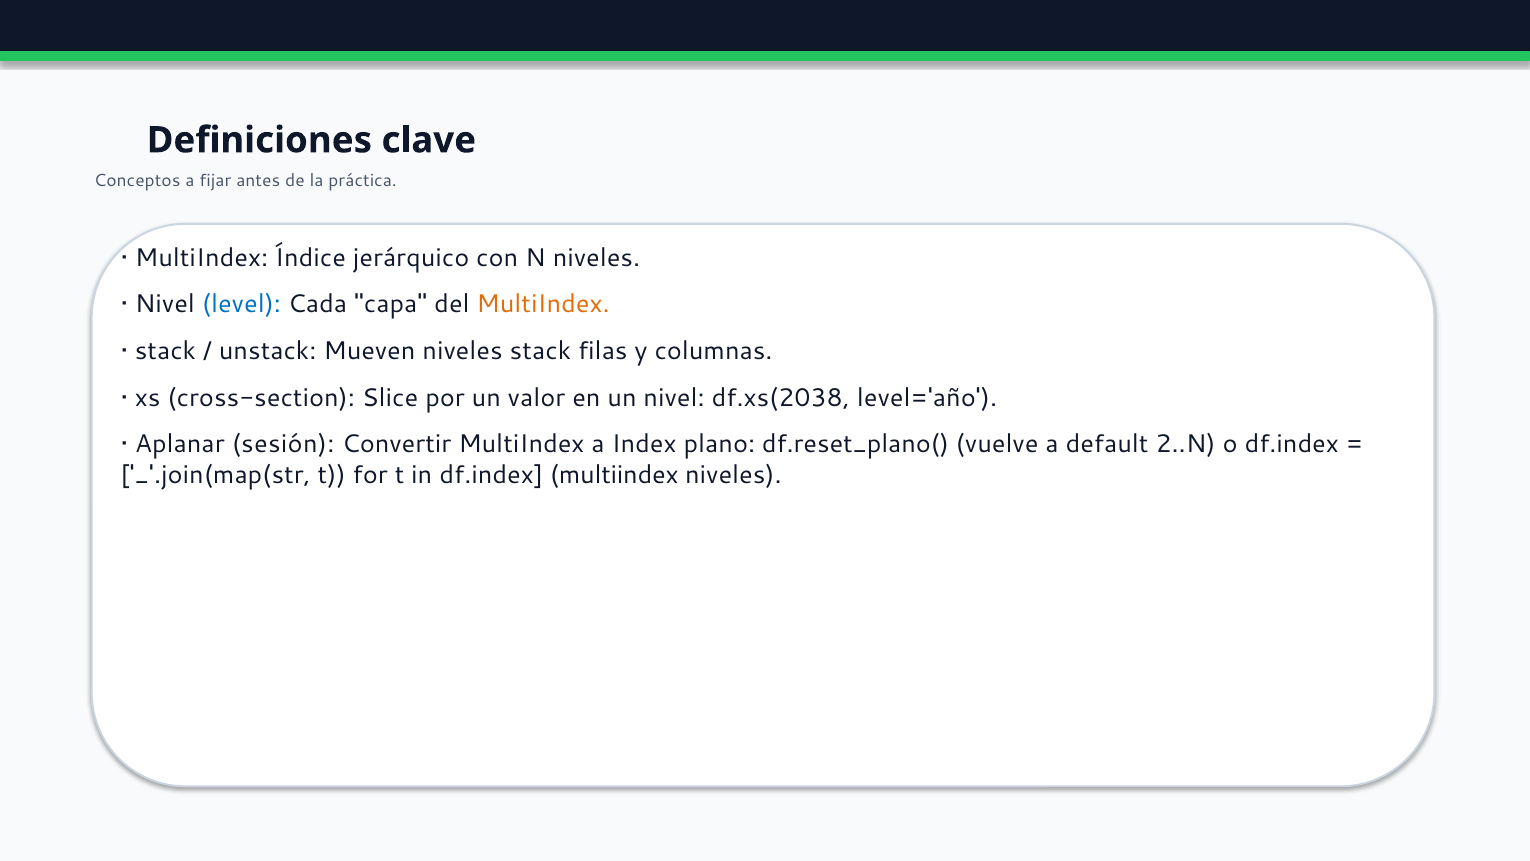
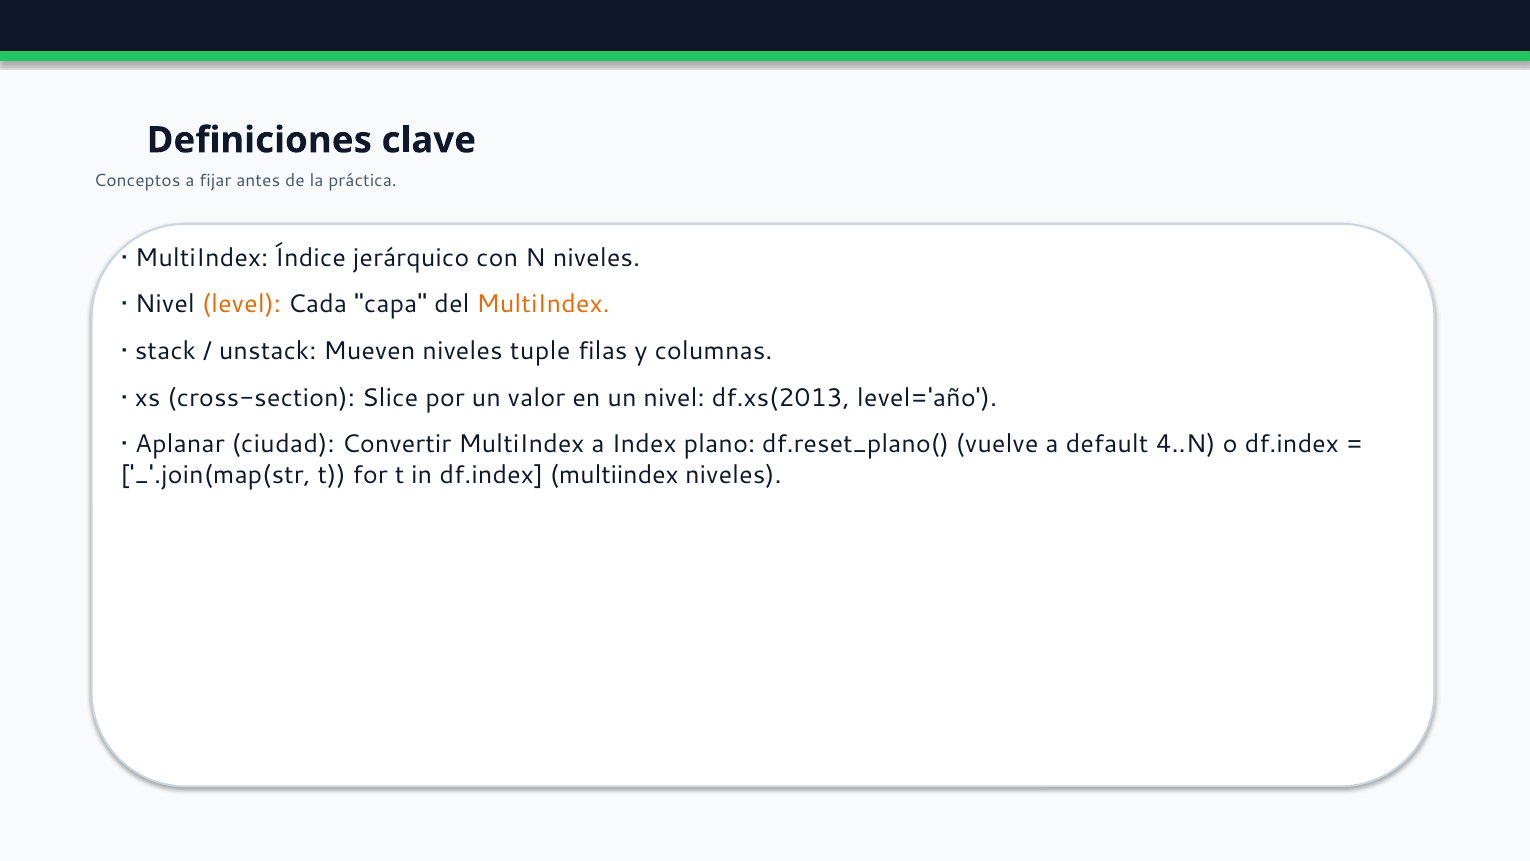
level colour: blue -> orange
niveles stack: stack -> tuple
df.xs(2038: df.xs(2038 -> df.xs(2013
sesión: sesión -> ciudad
2..N: 2..N -> 4..N
